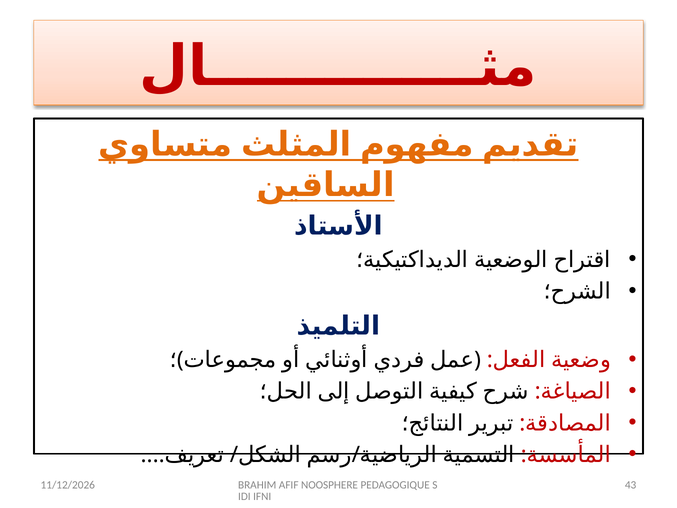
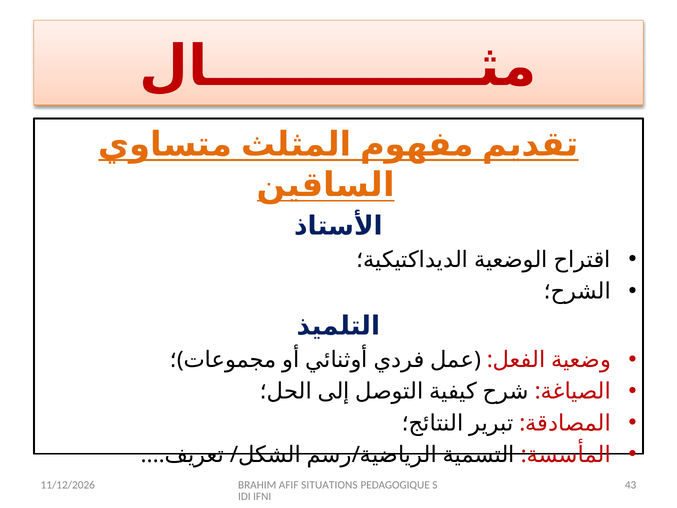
NOOSPHERE: NOOSPHERE -> SITUATIONS
